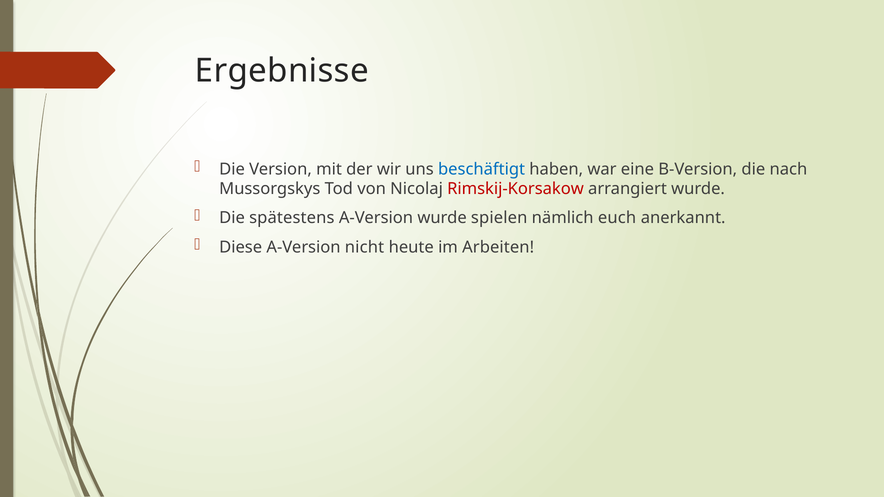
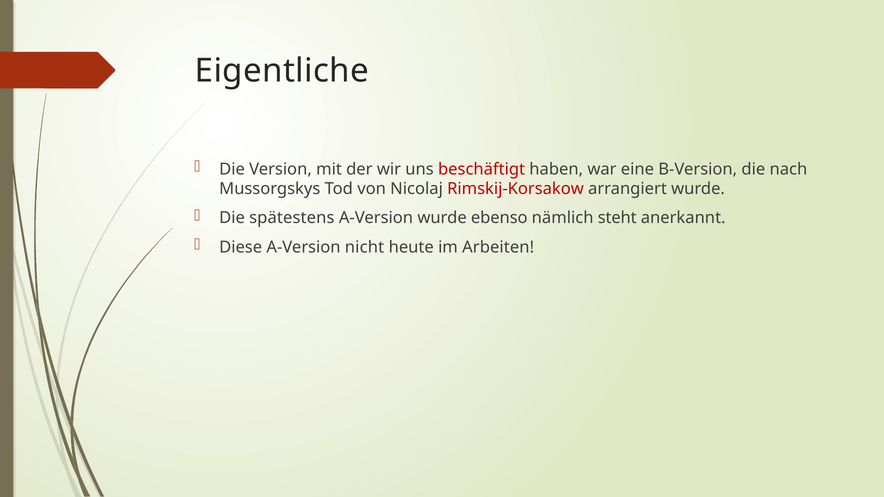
Ergebnisse: Ergebnisse -> Eigentliche
beschäftigt colour: blue -> red
spielen: spielen -> ebenso
euch: euch -> steht
